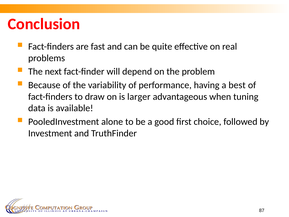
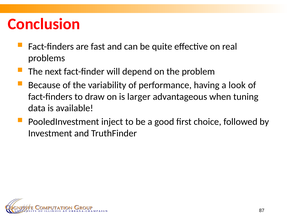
best: best -> look
alone: alone -> inject
